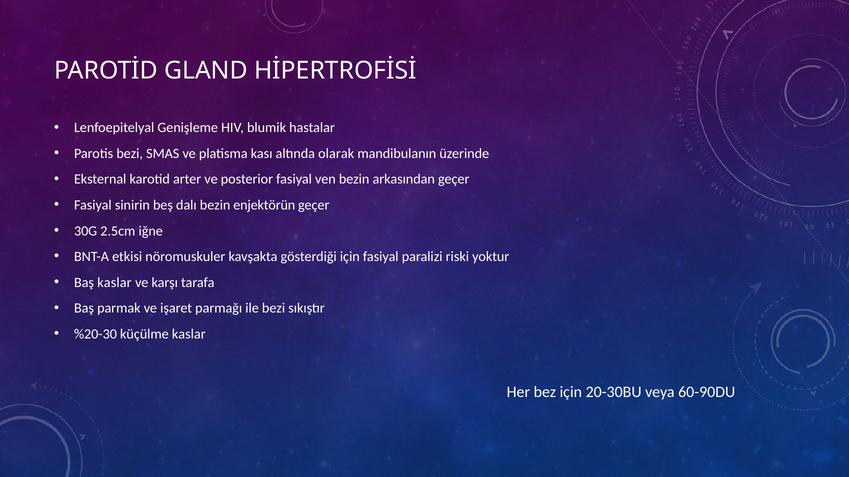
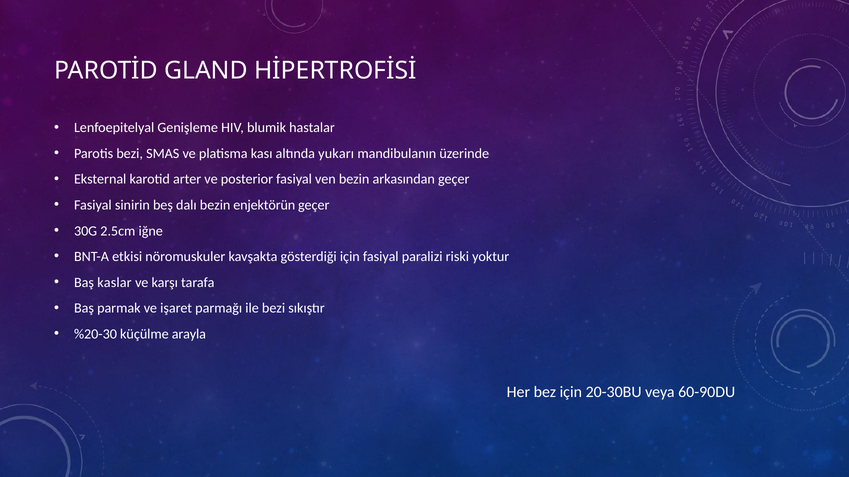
olarak: olarak -> yukarı
küçülme kaslar: kaslar -> arayla
